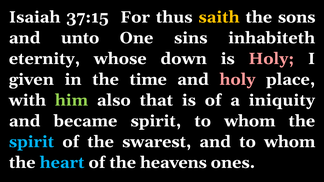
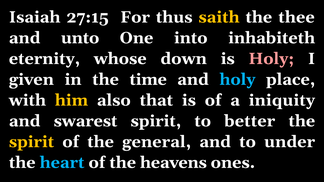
37:15: 37:15 -> 27:15
sons: sons -> thee
sins: sins -> into
holy at (237, 80) colour: pink -> light blue
him colour: light green -> yellow
became: became -> swarest
spirit to whom: whom -> better
spirit at (31, 142) colour: light blue -> yellow
swarest: swarest -> general
and to whom: whom -> under
